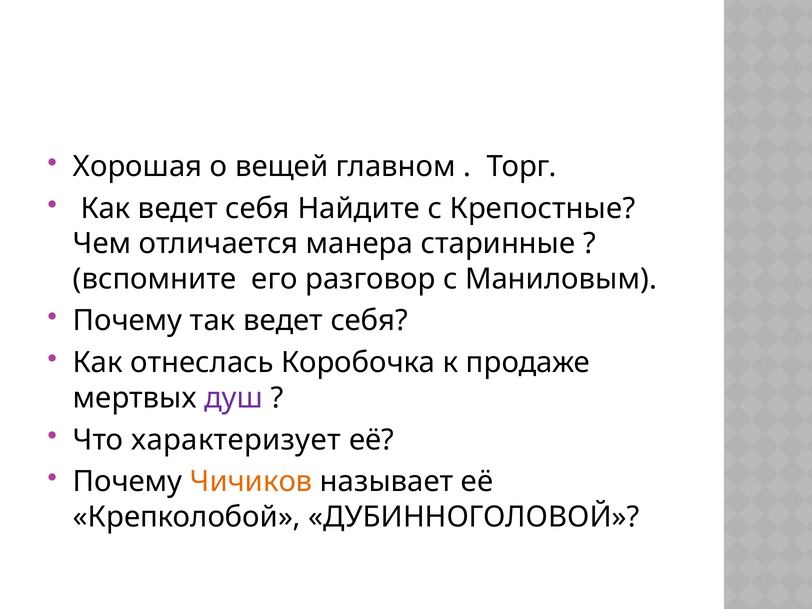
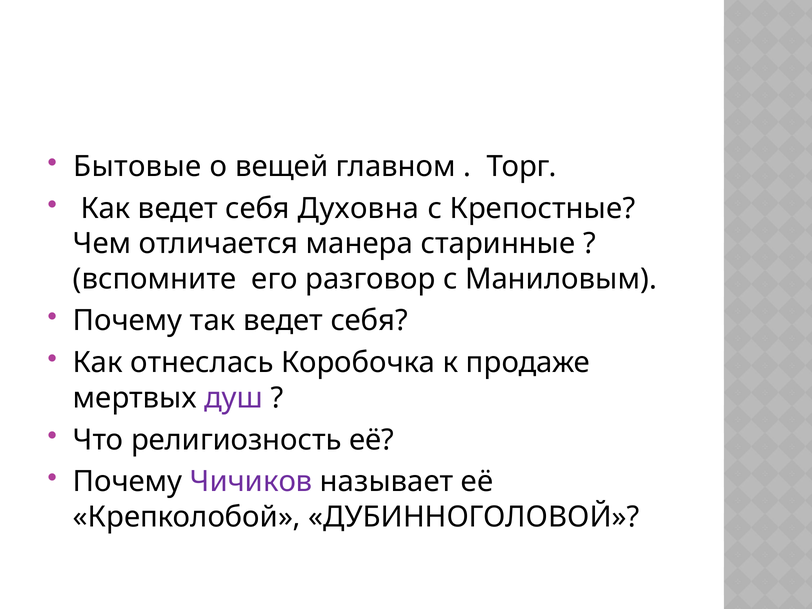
Хорошая: Хорошая -> Бытовые
Найдите: Найдите -> Духовна
характеризует: характеризует -> религиозность
Чичиков colour: orange -> purple
